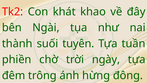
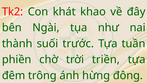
tuyên: tuyên -> trước
ngày: ngày -> triền
